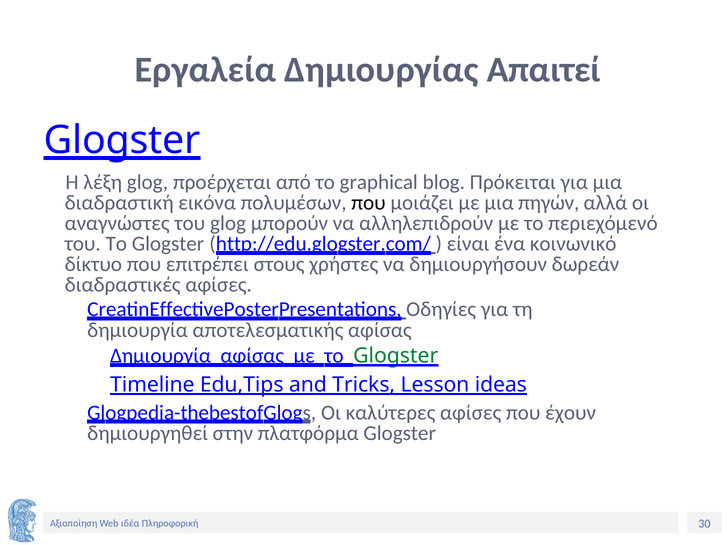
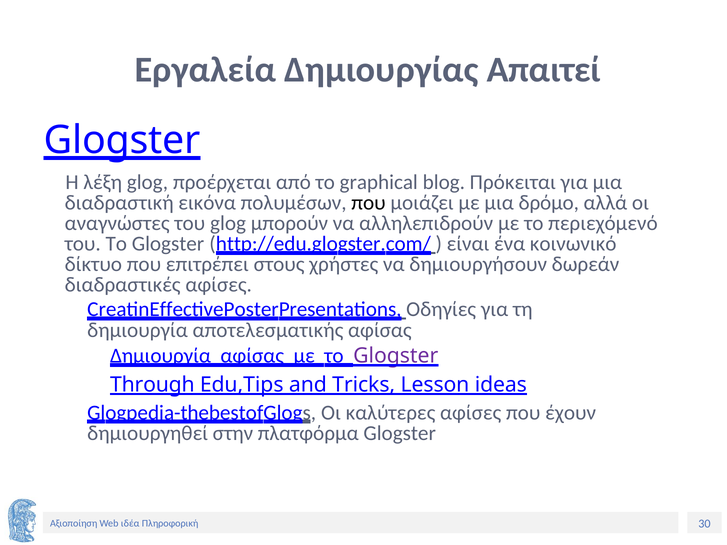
πηγών: πηγών -> δρόμο
Glogster at (396, 356) colour: green -> purple
Timeline: Timeline -> Through
